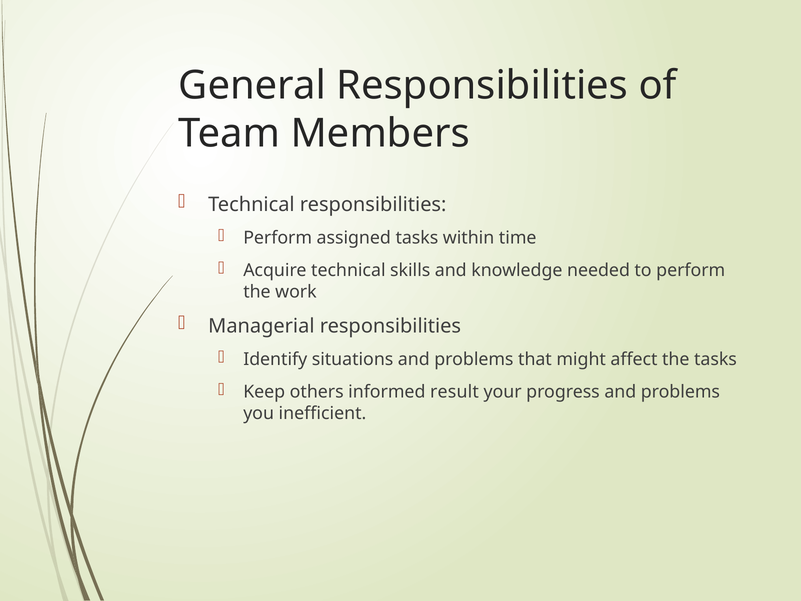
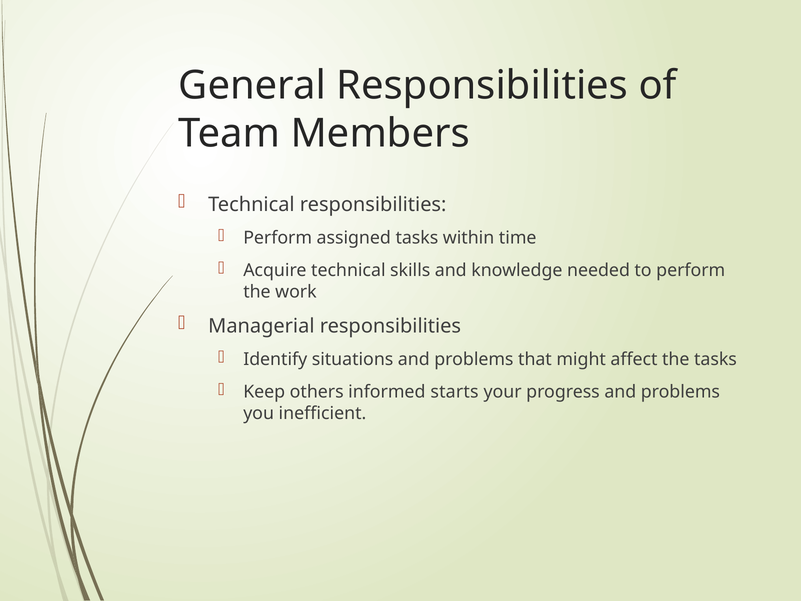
result: result -> starts
